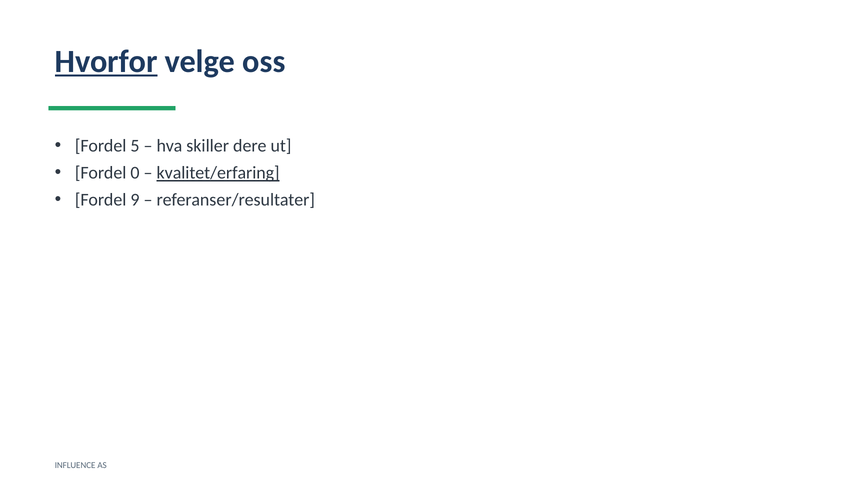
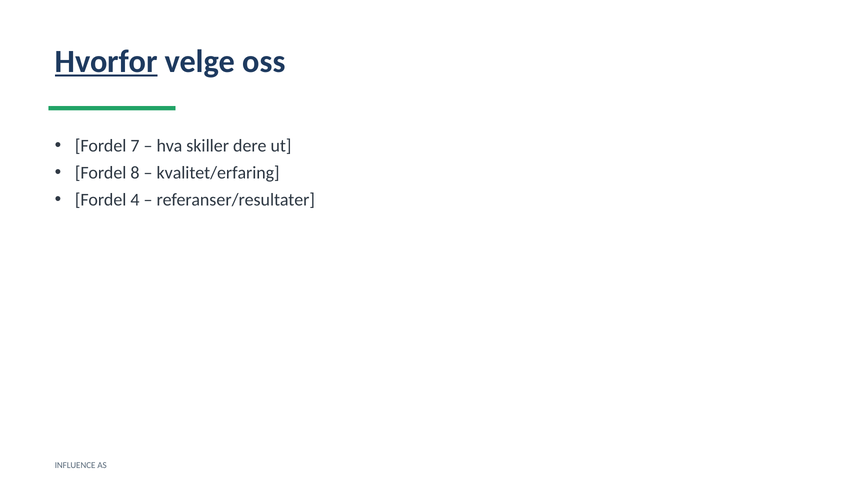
5: 5 -> 7
0: 0 -> 8
kvalitet/erfaring underline: present -> none
9: 9 -> 4
